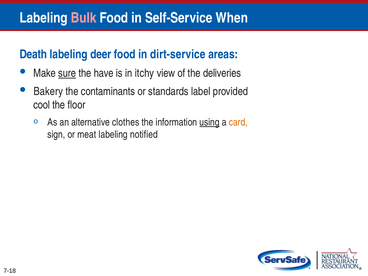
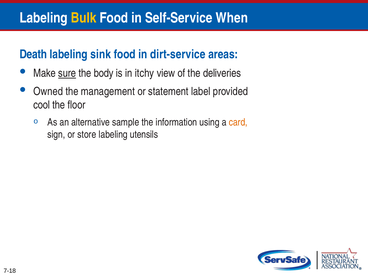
Bulk colour: pink -> yellow
deer: deer -> sink
have: have -> body
Bakery: Bakery -> Owned
contaminants: contaminants -> management
standards: standards -> statement
clothes: clothes -> sample
using underline: present -> none
meat: meat -> store
notified: notified -> utensils
